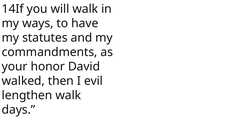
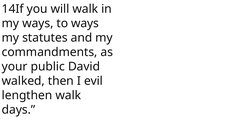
to have: have -> ways
honor: honor -> public
